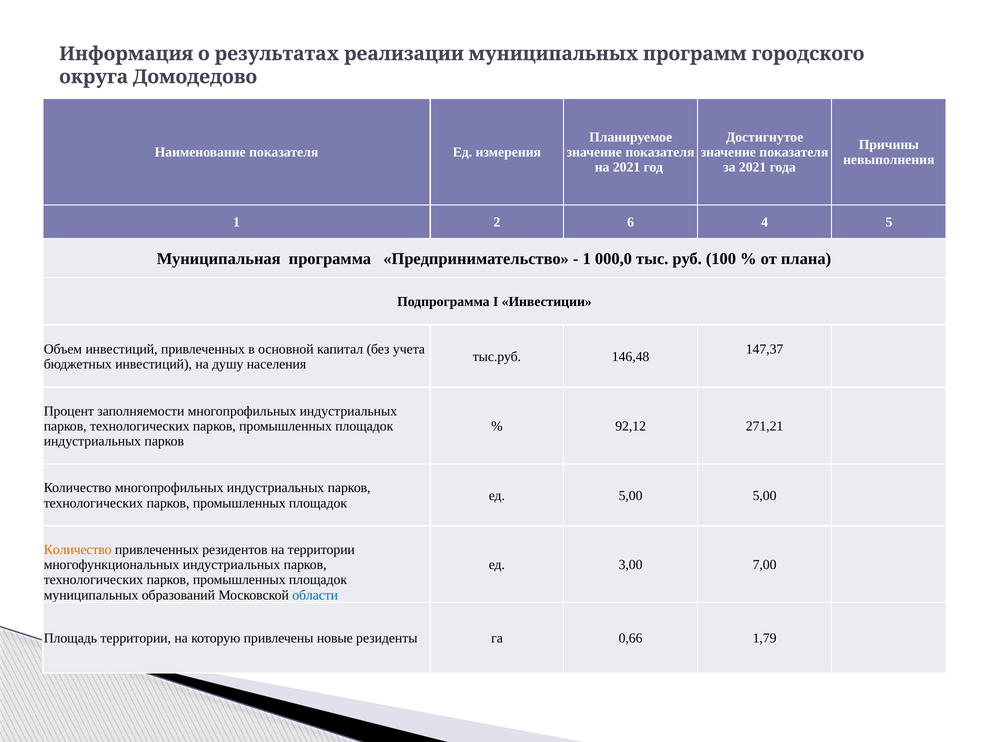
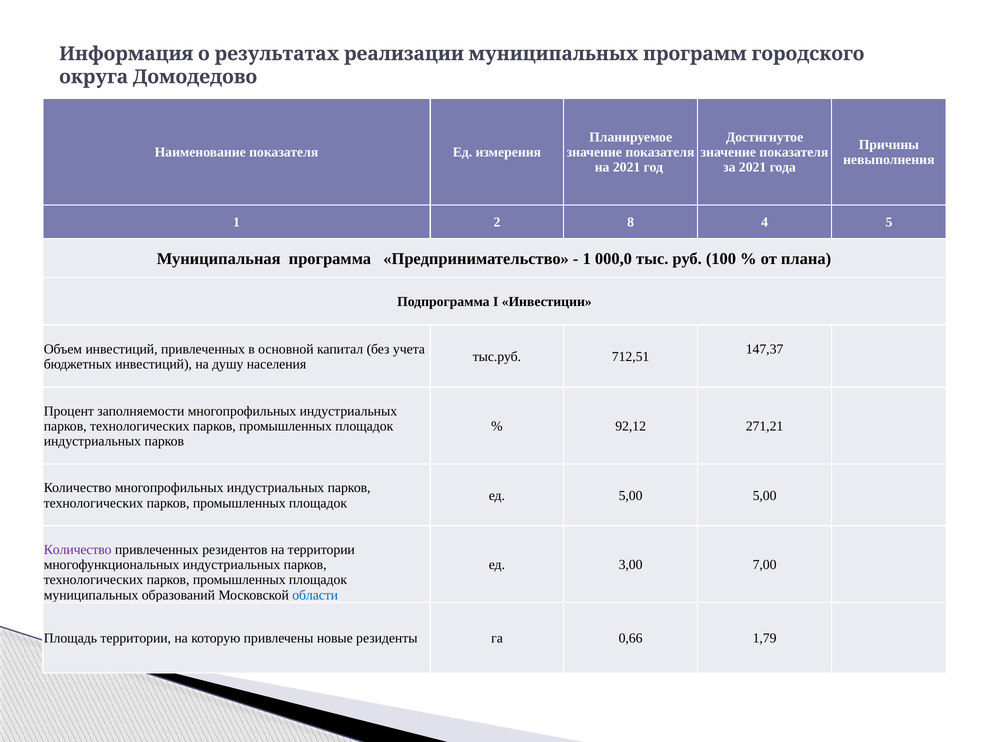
6: 6 -> 8
146,48: 146,48 -> 712,51
Количество at (78, 549) colour: orange -> purple
